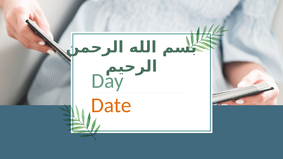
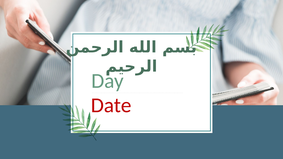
Date colour: orange -> red
